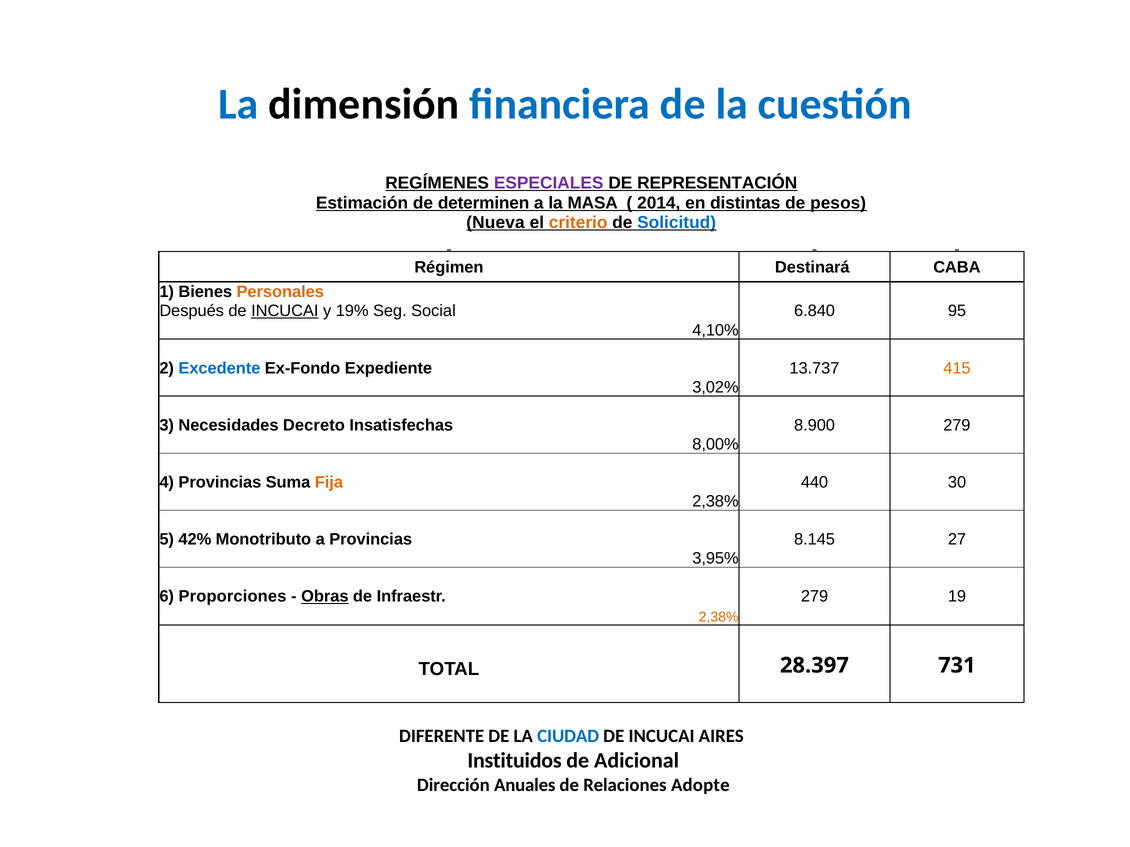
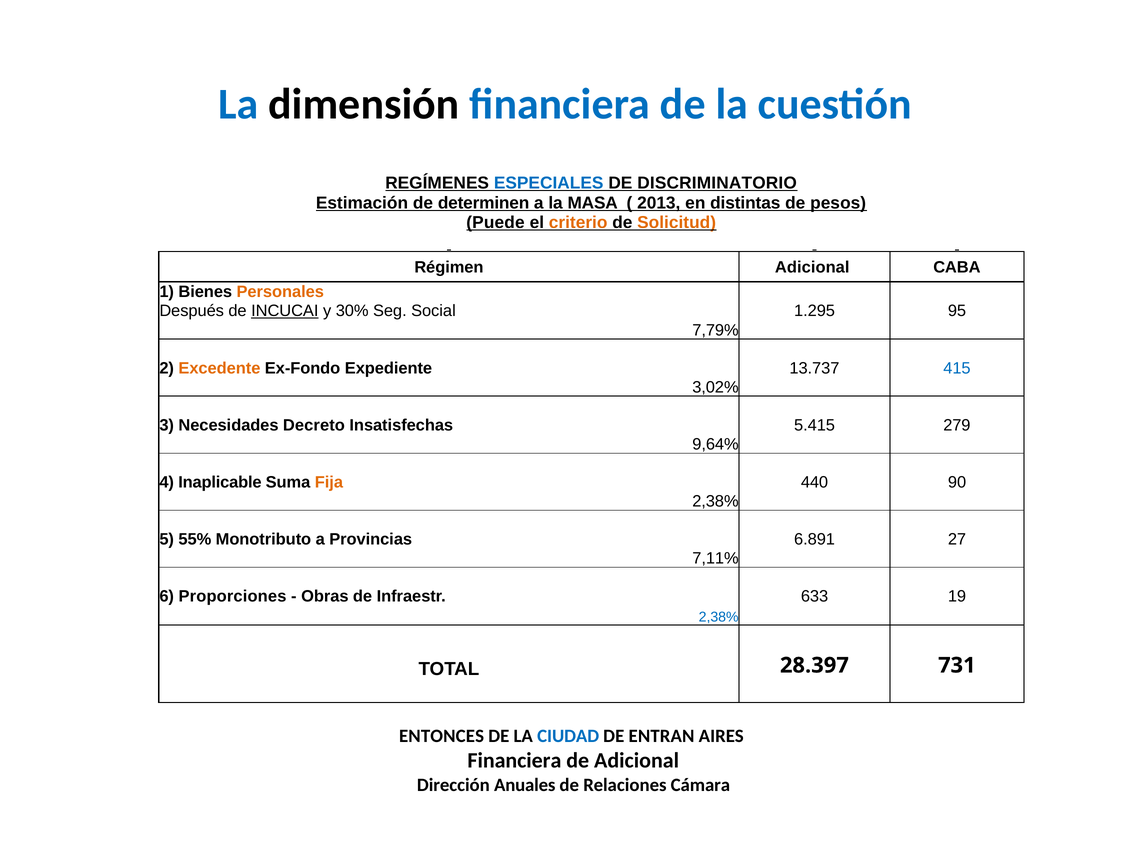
ESPECIALES colour: purple -> blue
REPRESENTACIÓN: REPRESENTACIÓN -> DISCRIMINATORIO
2014: 2014 -> 2013
Nueva: Nueva -> Puede
Solicitud colour: blue -> orange
Régimen Destinará: Destinará -> Adicional
19%: 19% -> 30%
6.840: 6.840 -> 1.295
4,10%: 4,10% -> 7,79%
Excedente colour: blue -> orange
415 colour: orange -> blue
8.900: 8.900 -> 5.415
8,00%: 8,00% -> 9,64%
4 Provincias: Provincias -> Inaplicable
30: 30 -> 90
42%: 42% -> 55%
8.145: 8.145 -> 6.891
3,95%: 3,95% -> 7,11%
Obras underline: present -> none
Infraestr 279: 279 -> 633
2,38% at (719, 618) colour: orange -> blue
DIFERENTE: DIFERENTE -> ENTONCES
INCUCAI at (662, 736): INCUCAI -> ENTRAN
Instituidos at (515, 761): Instituidos -> Financiera
Adopte: Adopte -> Cámara
